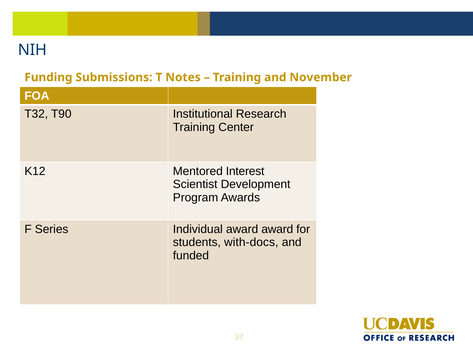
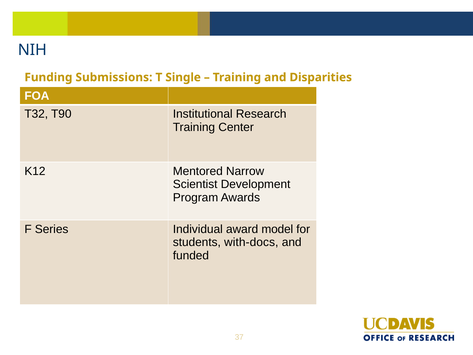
Notes: Notes -> Single
November: November -> Disparities
Interest: Interest -> Narrow
award award: award -> model
